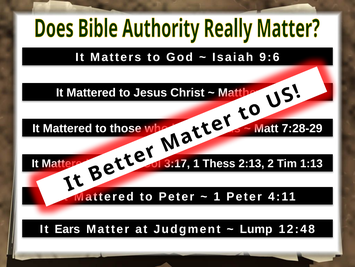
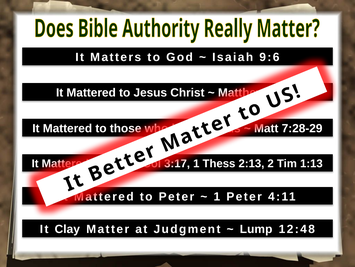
Ears: Ears -> Clay
